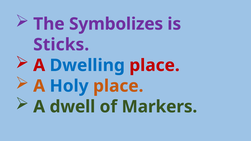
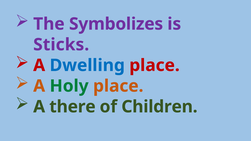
Holy colour: blue -> green
dwell: dwell -> there
Markers: Markers -> Children
